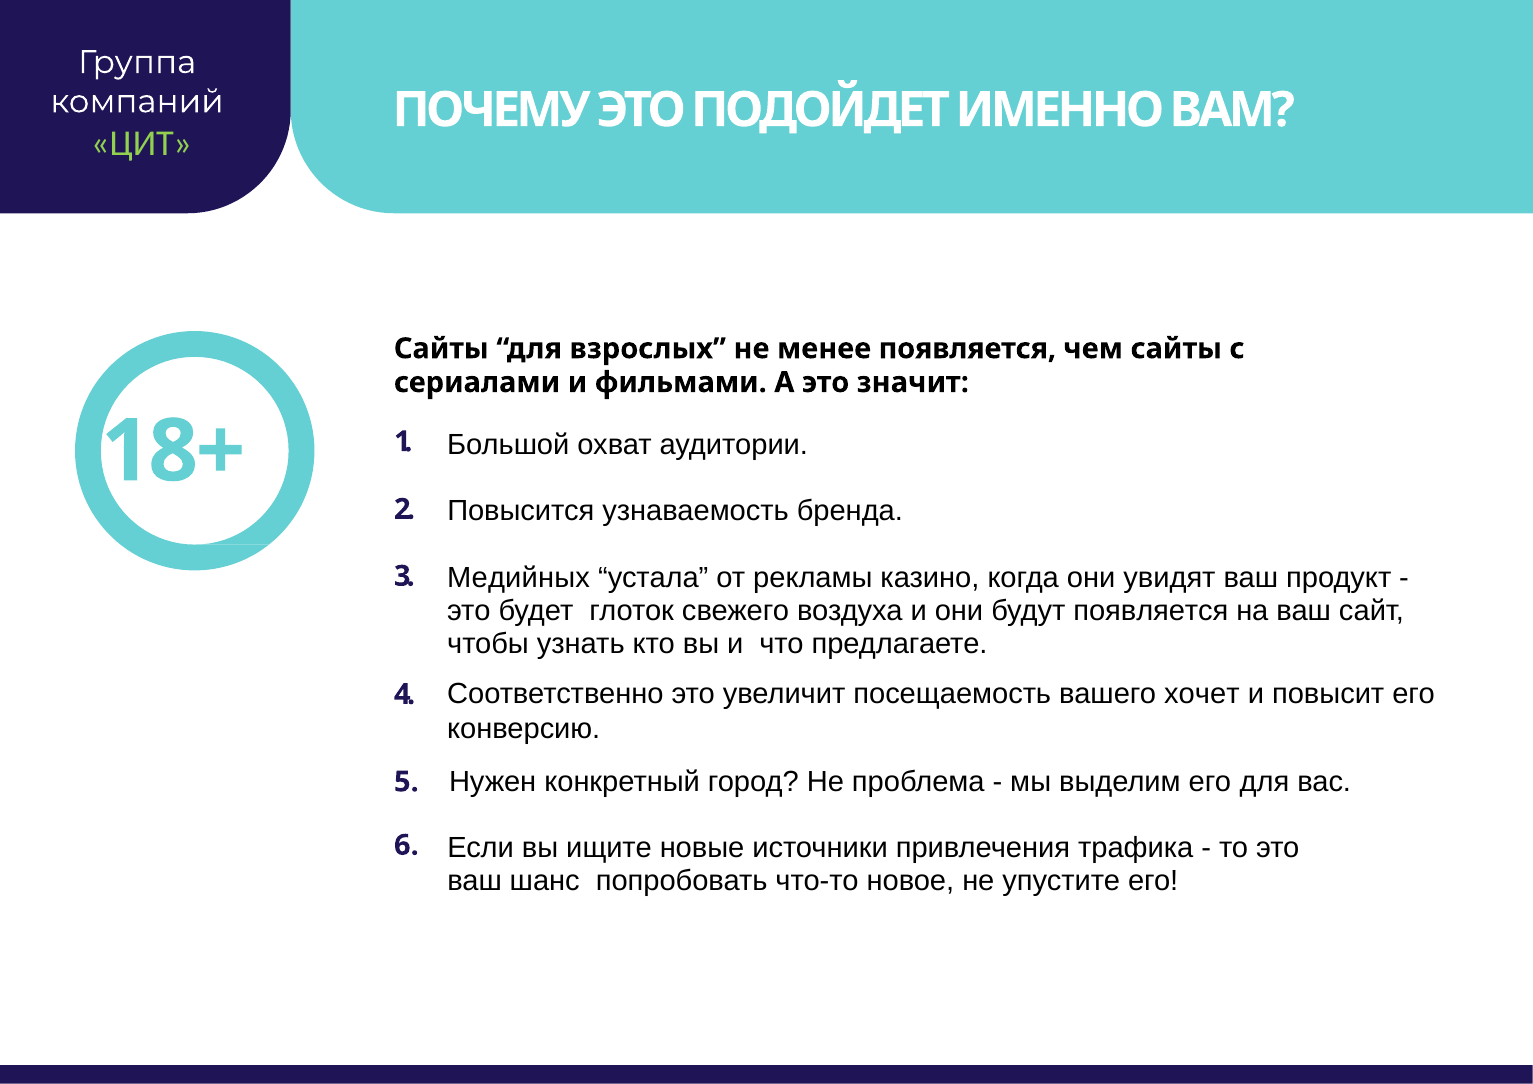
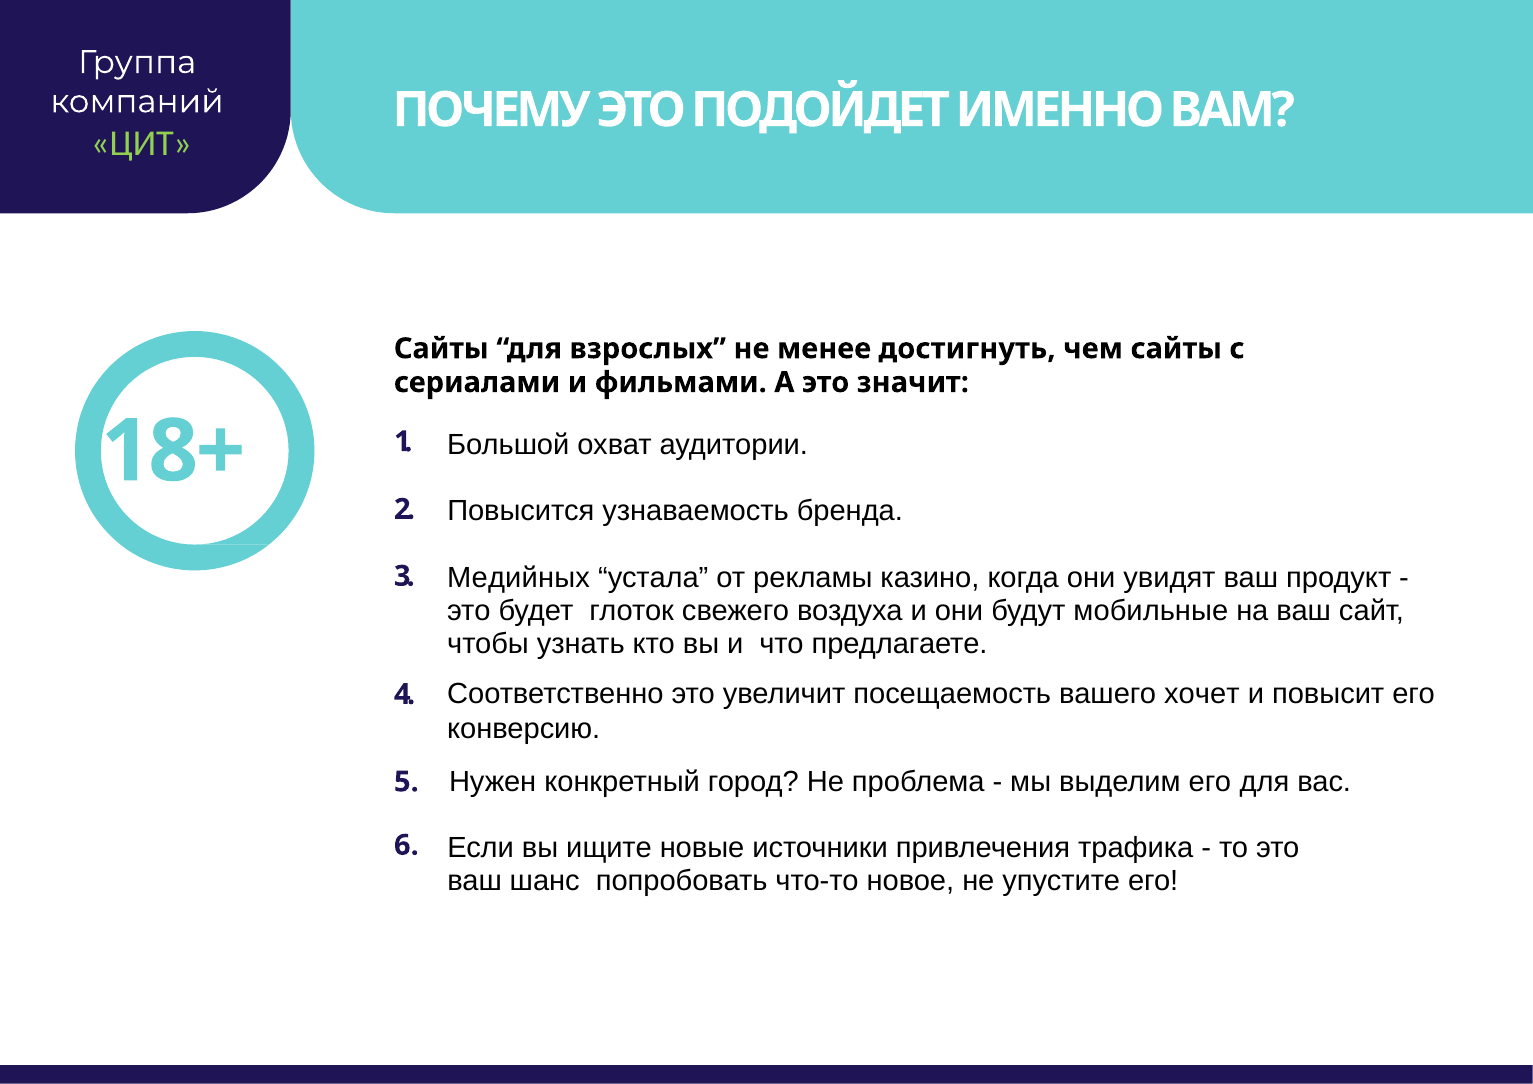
менее появляется: появляется -> достигнуть
будут появляется: появляется -> мобильные
